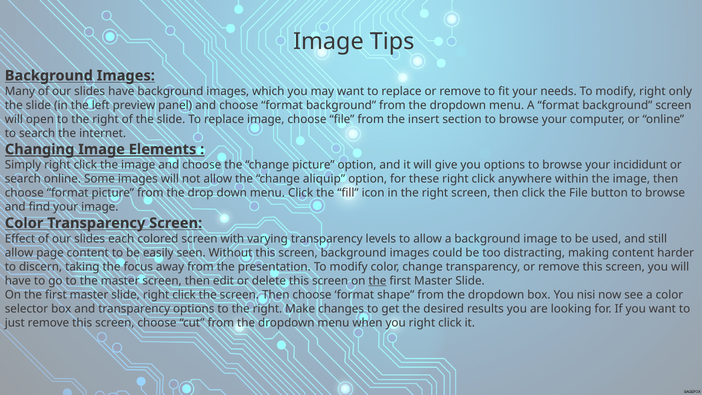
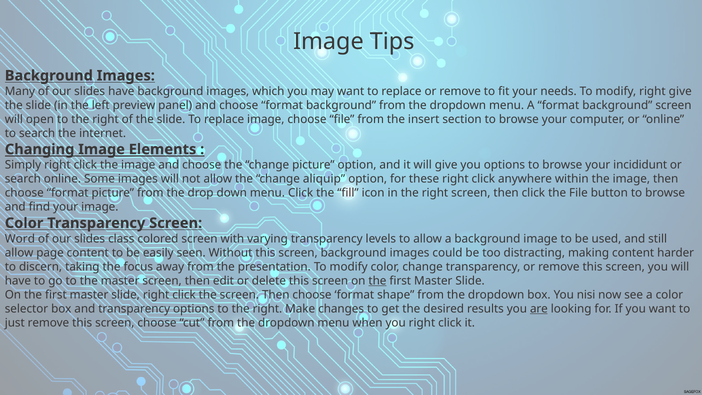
right only: only -> give
Effect: Effect -> Word
each: each -> class
are underline: none -> present
